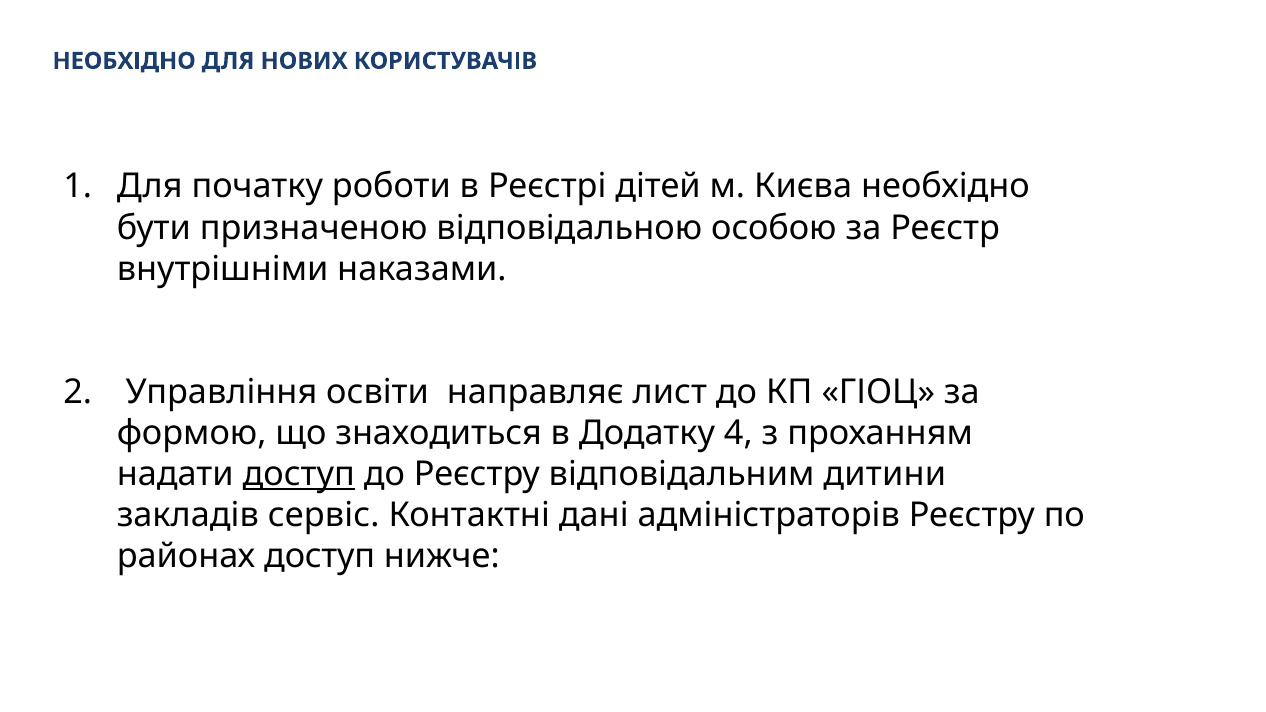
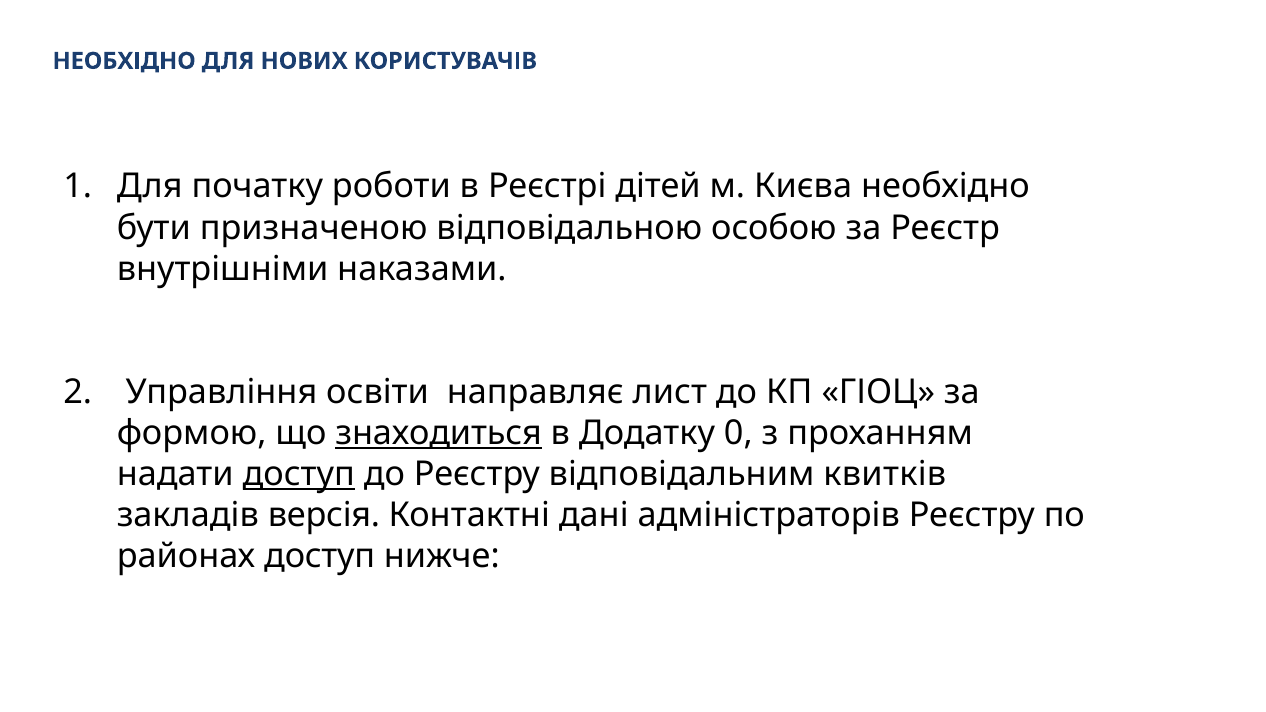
знаходиться underline: none -> present
4: 4 -> 0
дитини: дитини -> квитків
сервіс: сервіс -> версія
